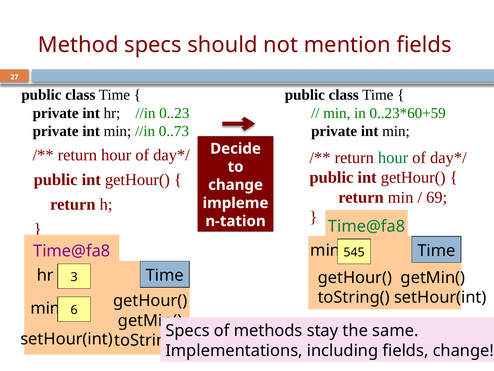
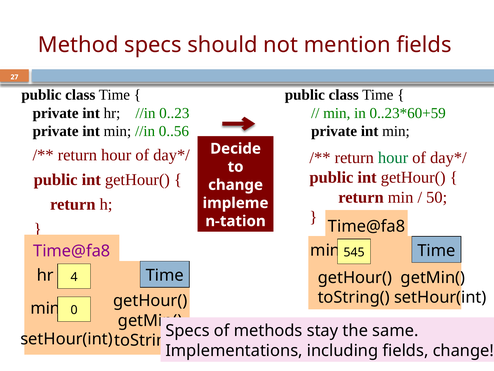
0..73: 0..73 -> 0..56
69: 69 -> 50
Time@fa8 at (367, 226) colour: green -> black
3: 3 -> 4
6: 6 -> 0
